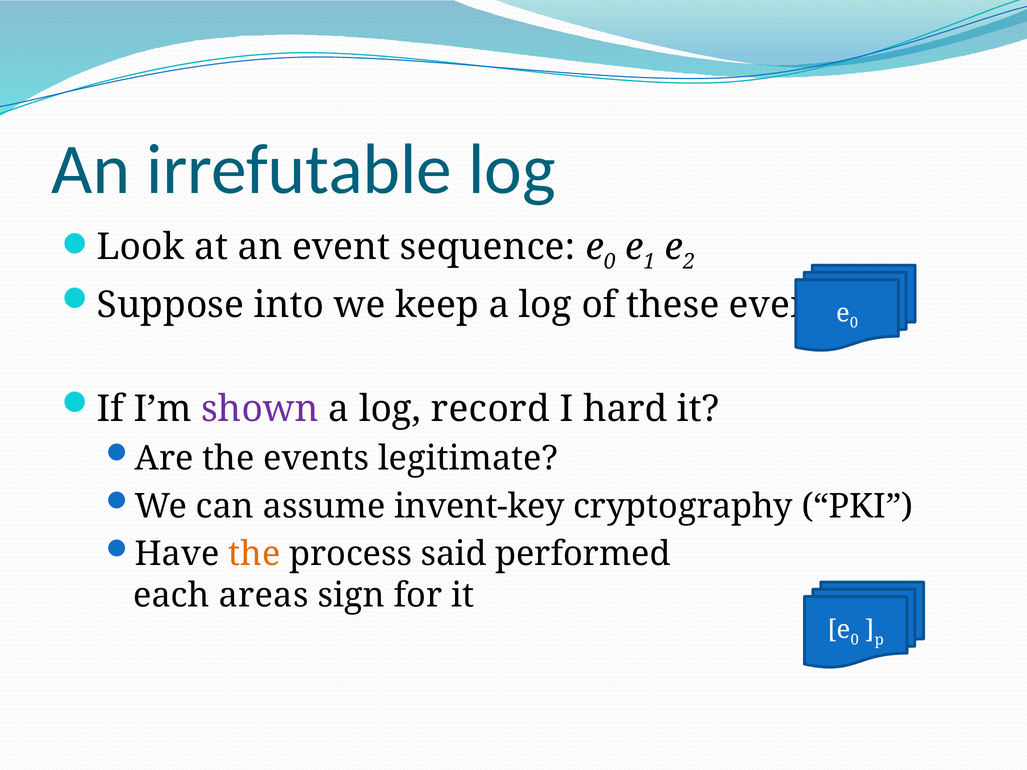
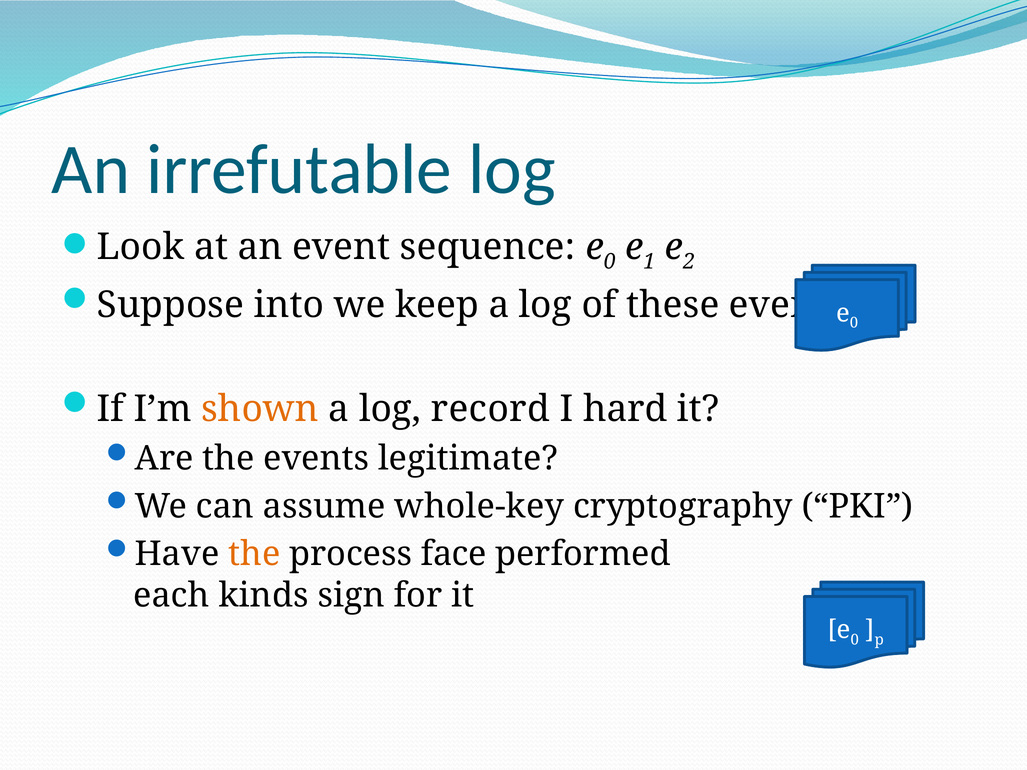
shown colour: purple -> orange
invent-key: invent-key -> whole-key
said: said -> face
areas: areas -> kinds
